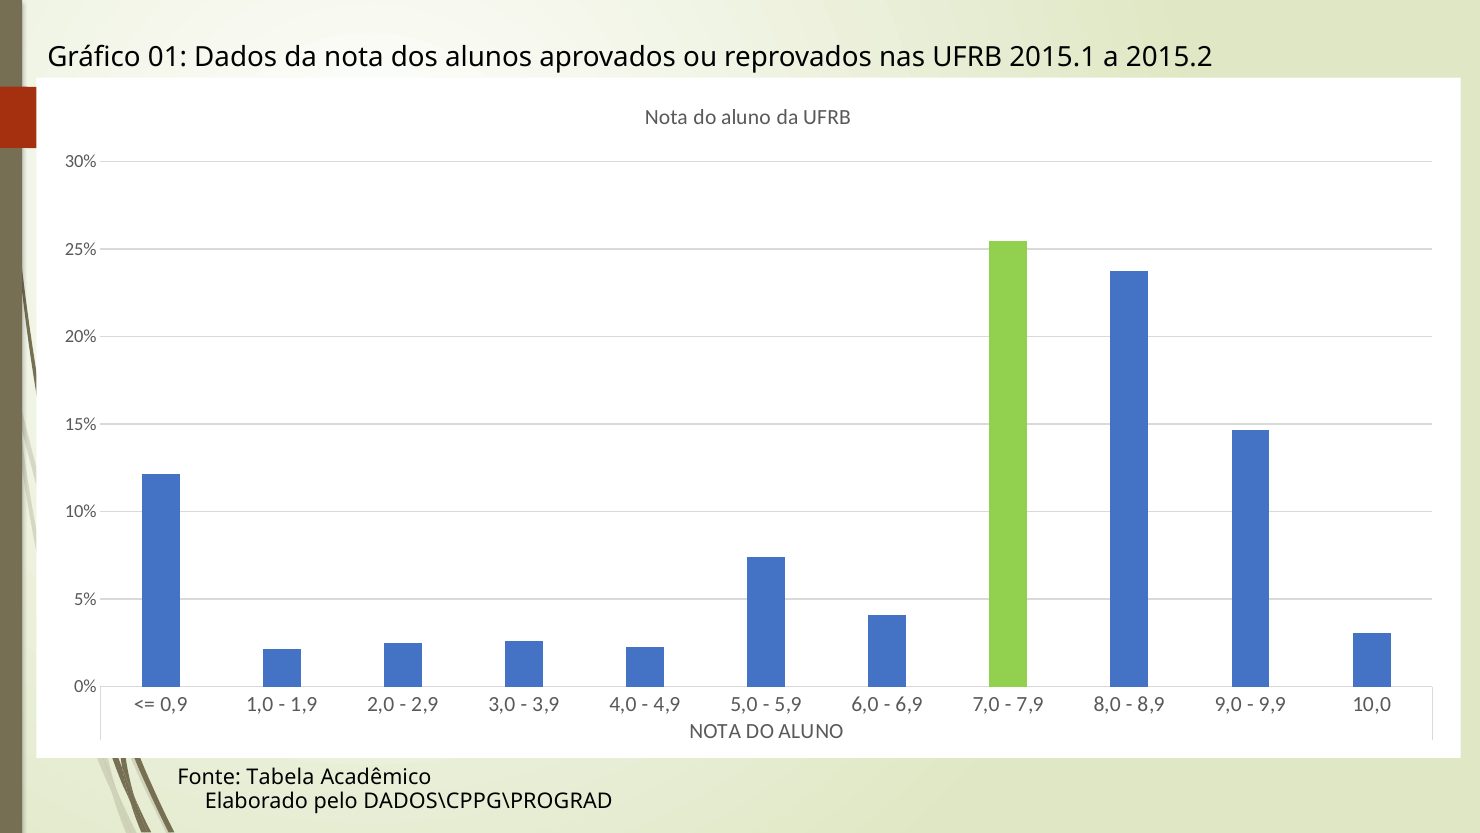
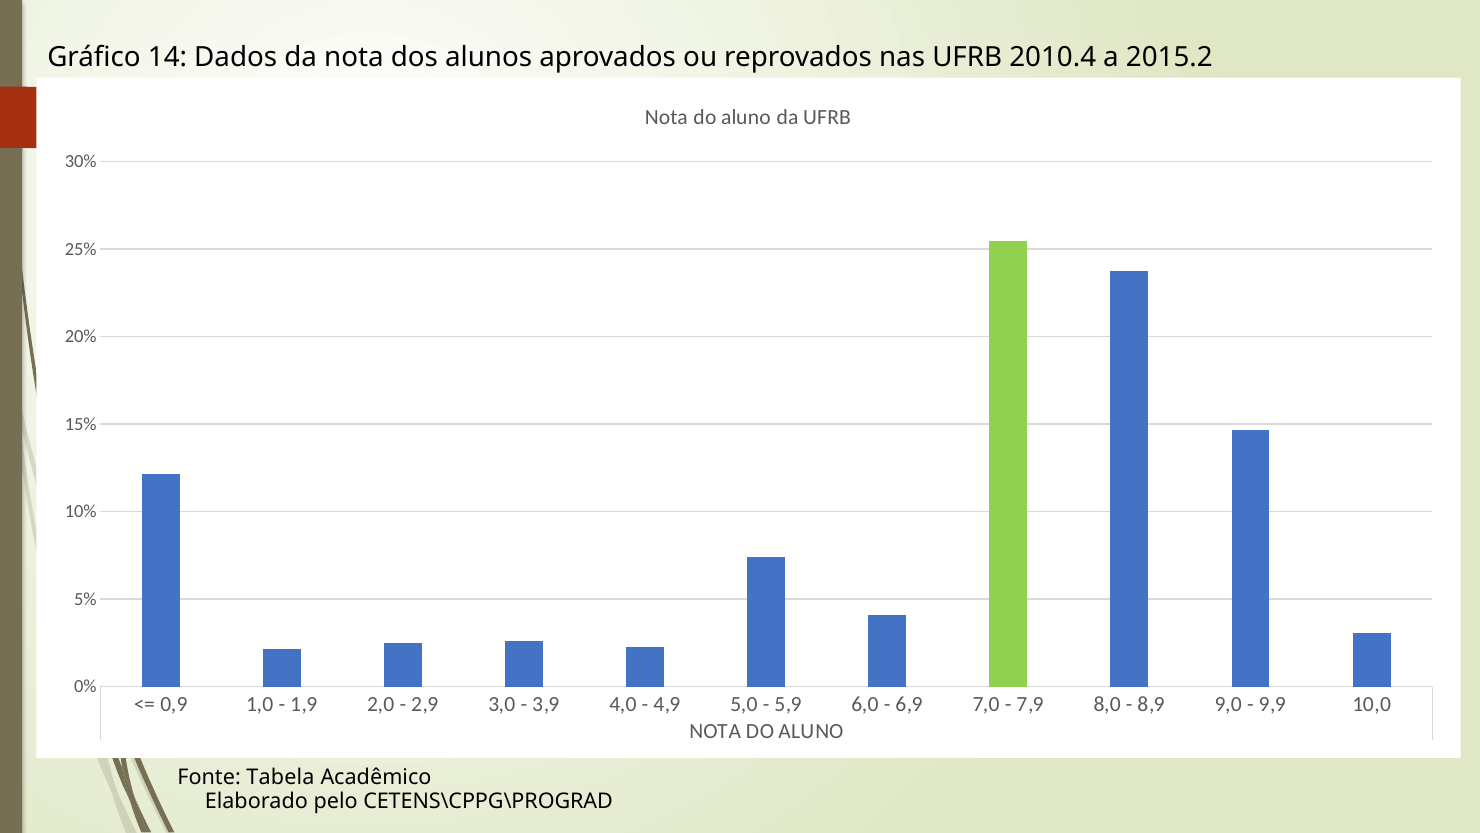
01: 01 -> 14
2015.1: 2015.1 -> 2010.4
DADOS\CPPG\PROGRAD: DADOS\CPPG\PROGRAD -> CETENS\CPPG\PROGRAD
